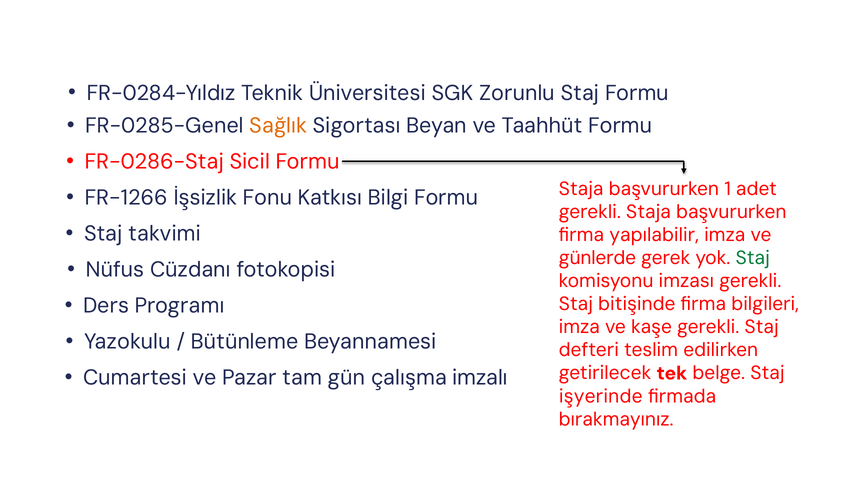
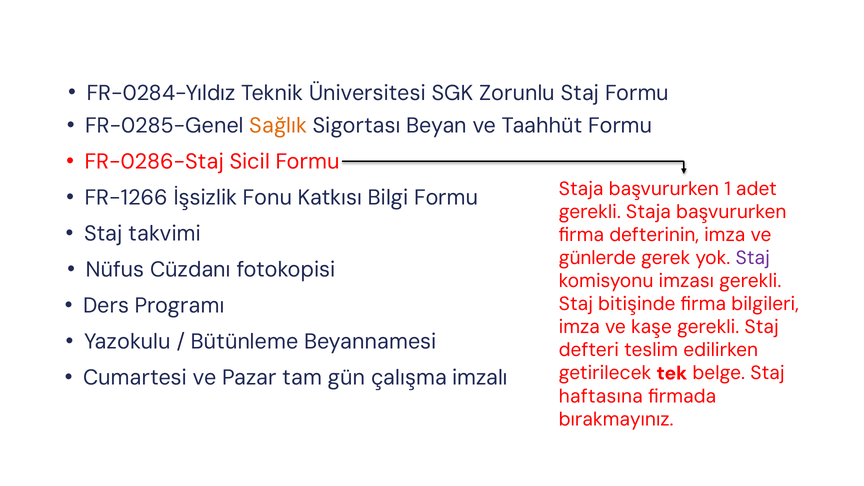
yapılabilir: yapılabilir -> defterinin
Staj at (753, 258) colour: green -> purple
işyerinde: işyerinde -> haftasına
